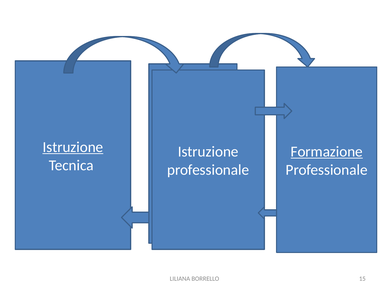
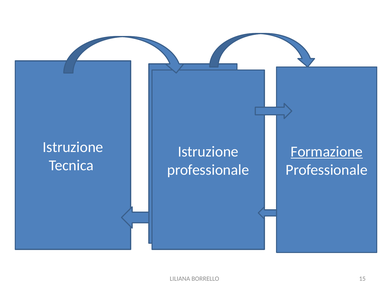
Istruzione at (73, 147) underline: present -> none
